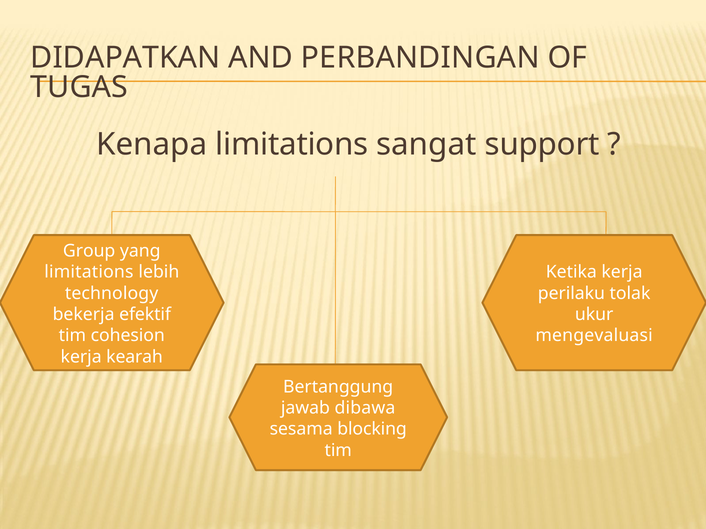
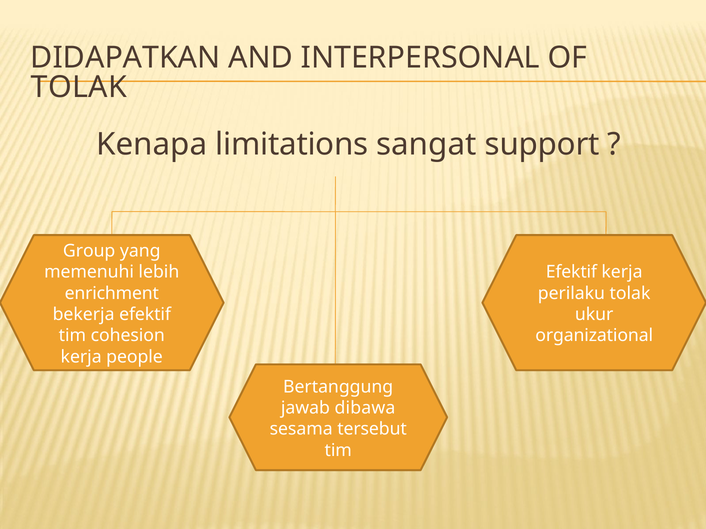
PERBANDINGAN: PERBANDINGAN -> INTERPERSONAL
TUGAS at (79, 87): TUGAS -> TOLAK
limitations at (89, 272): limitations -> memenuhi
Ketika at (571, 272): Ketika -> Efektif
technology: technology -> enrichment
mengevaluasi: mengevaluasi -> organizational
kearah: kearah -> people
blocking: blocking -> tersebut
